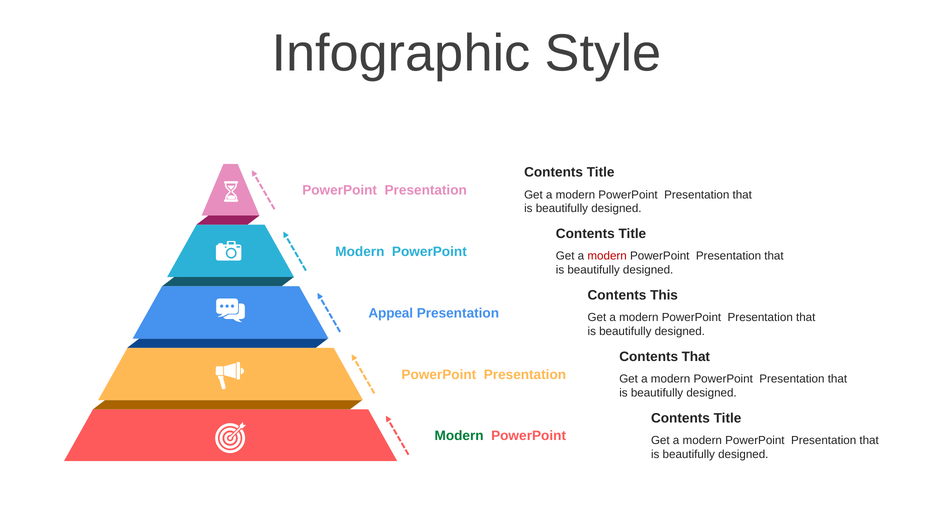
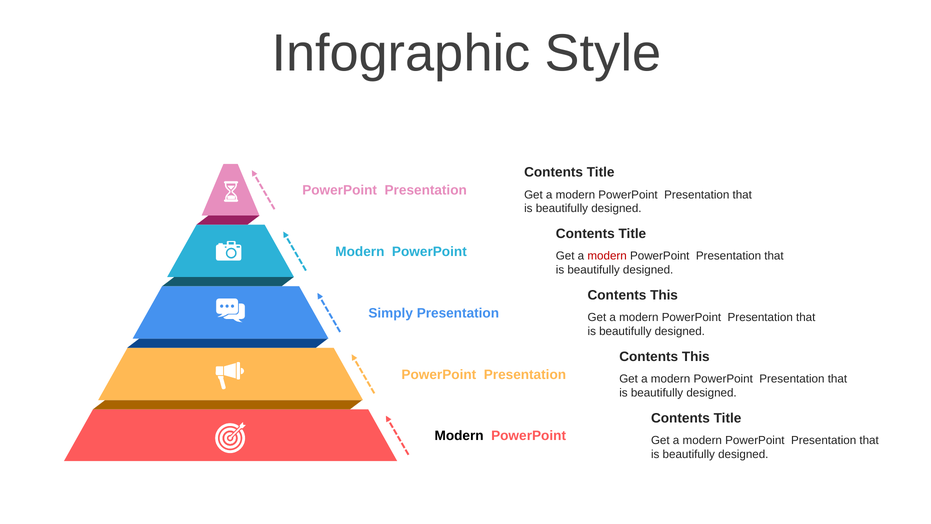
Appeal: Appeal -> Simply
That at (696, 357): That -> This
Modern at (459, 436) colour: green -> black
